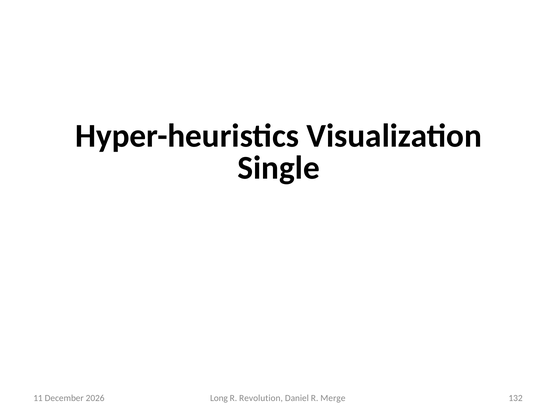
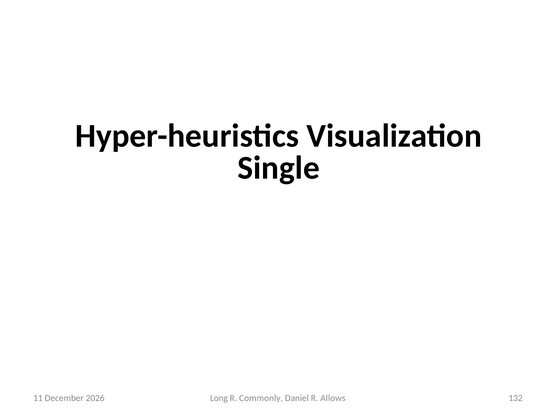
Revolution: Revolution -> Commonly
Merge: Merge -> Allows
